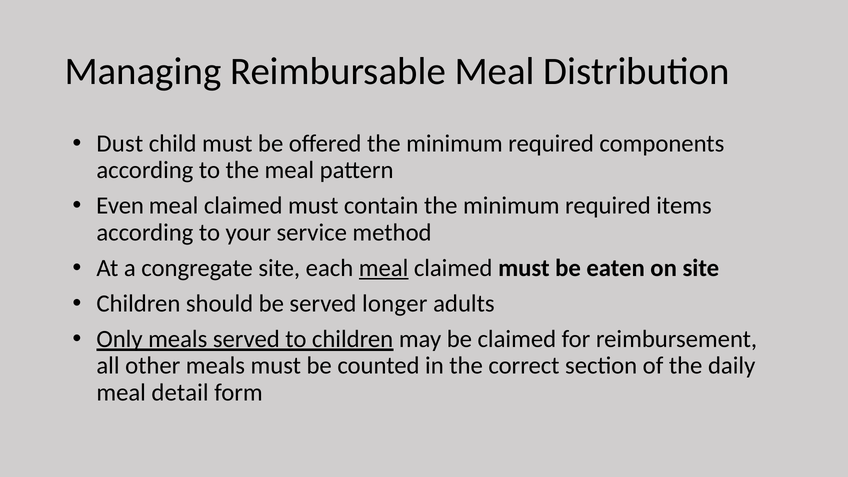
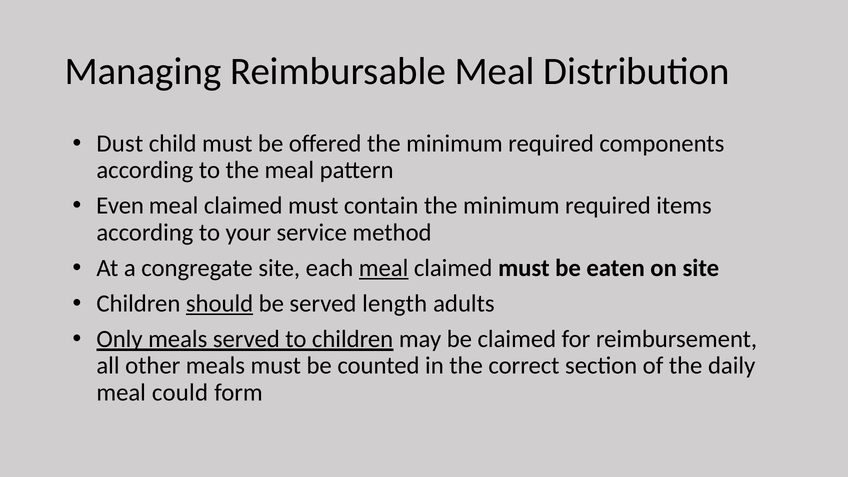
should underline: none -> present
longer: longer -> length
detail: detail -> could
